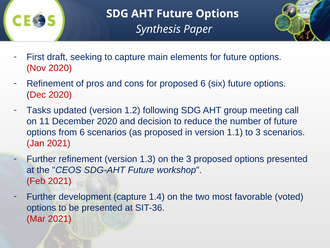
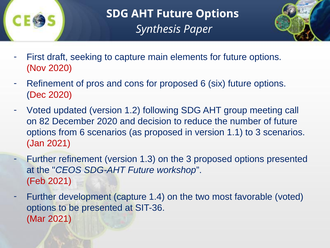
Tasks at (39, 110): Tasks -> Voted
11: 11 -> 82
